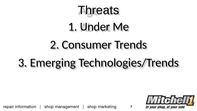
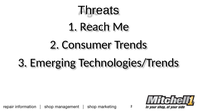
Under: Under -> Reach
